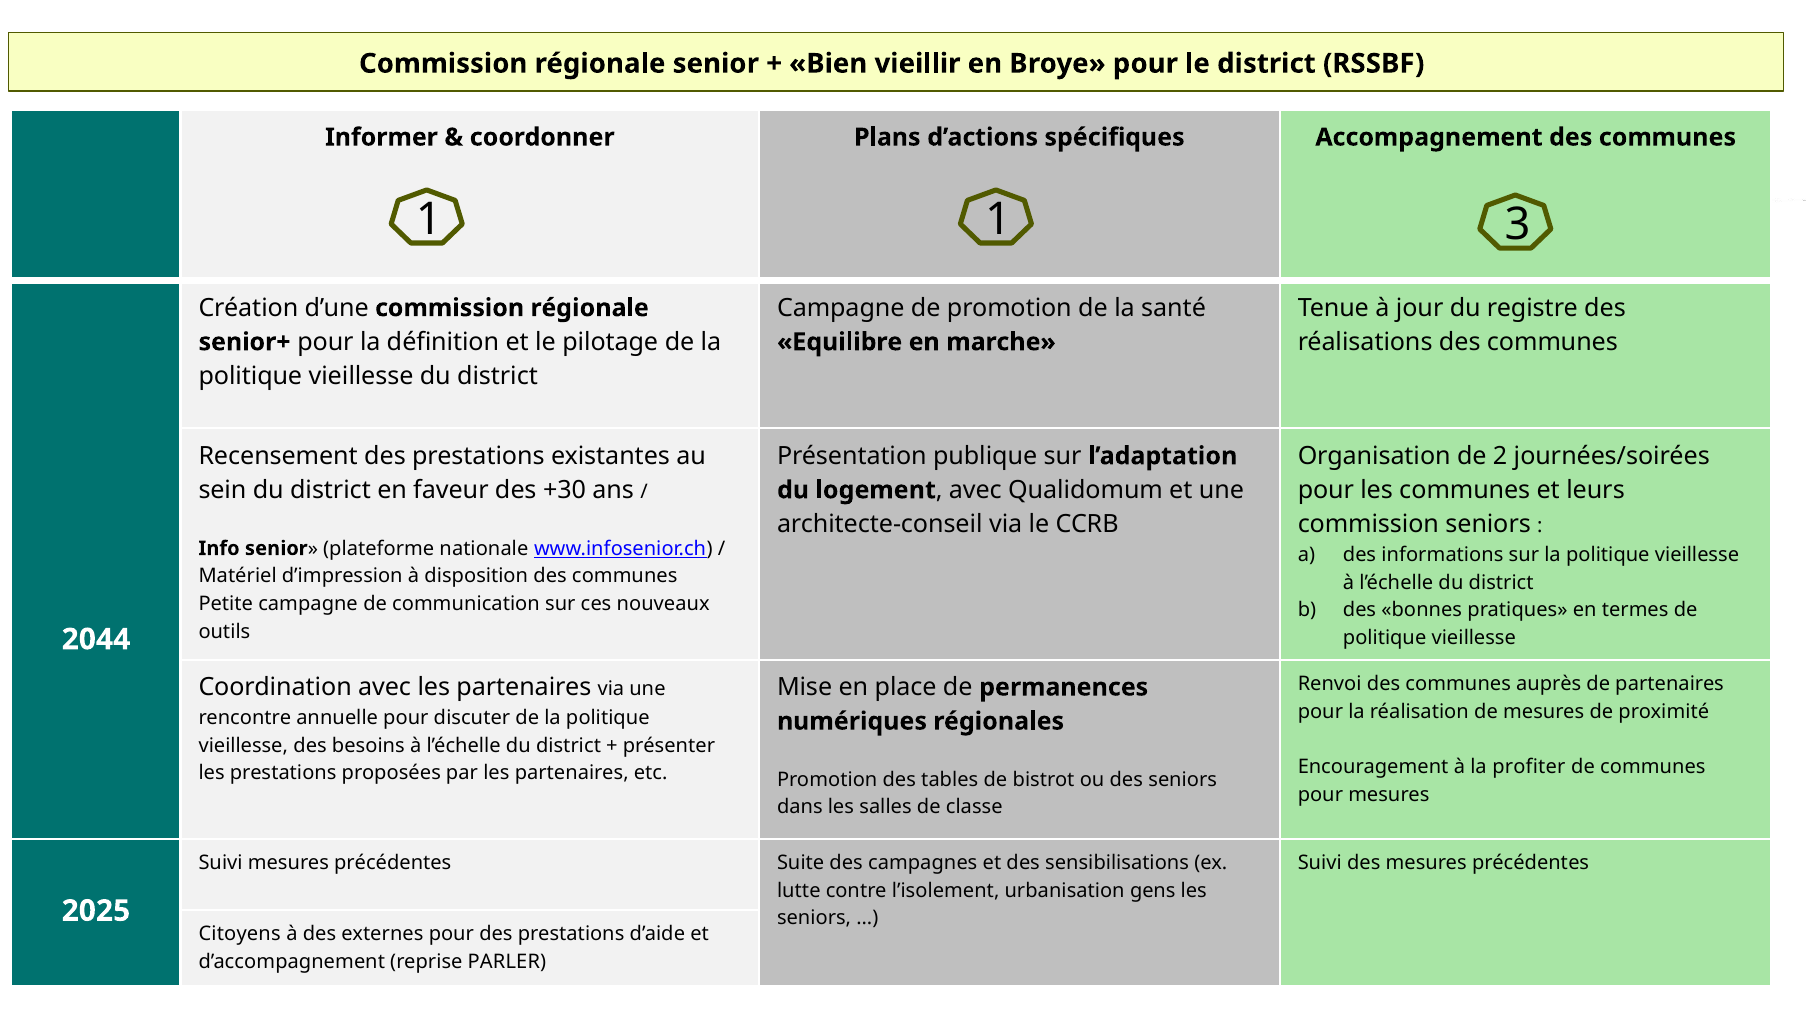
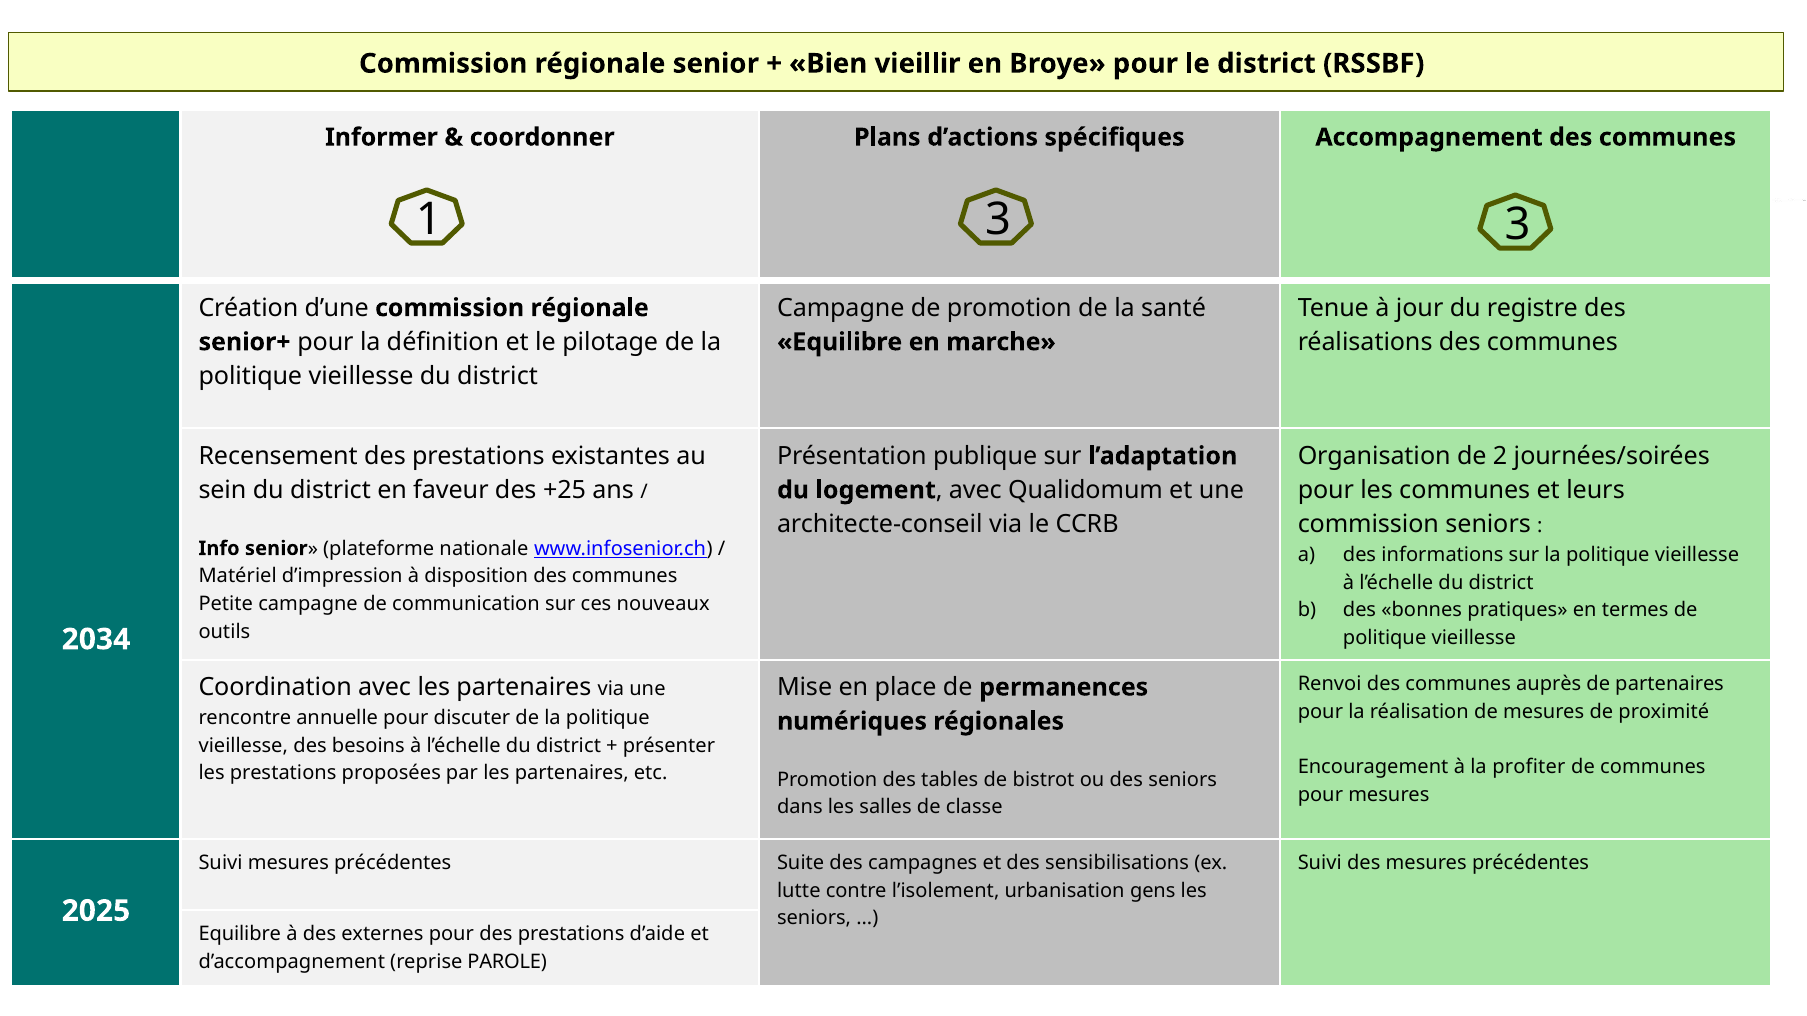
1 1: 1 -> 3
+30: +30 -> +25
2044: 2044 -> 2034
Citoyens at (240, 934): Citoyens -> Equilibre
PARLER: PARLER -> PAROLE
